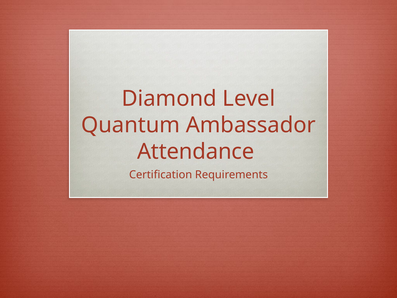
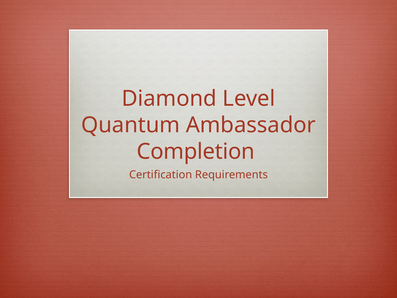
Attendance: Attendance -> Completion
